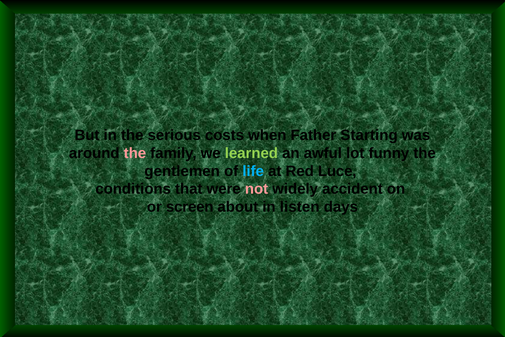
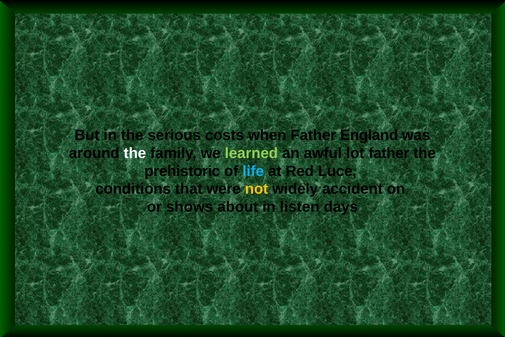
Starting: Starting -> England
the at (135, 153) colour: pink -> white
lot funny: funny -> father
gentlemen: gentlemen -> prehistoric
not colour: pink -> yellow
screen: screen -> shows
